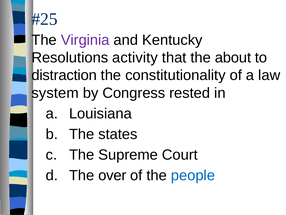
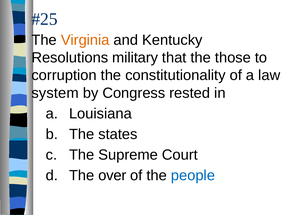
Virginia colour: purple -> orange
activity: activity -> military
about: about -> those
distraction: distraction -> corruption
